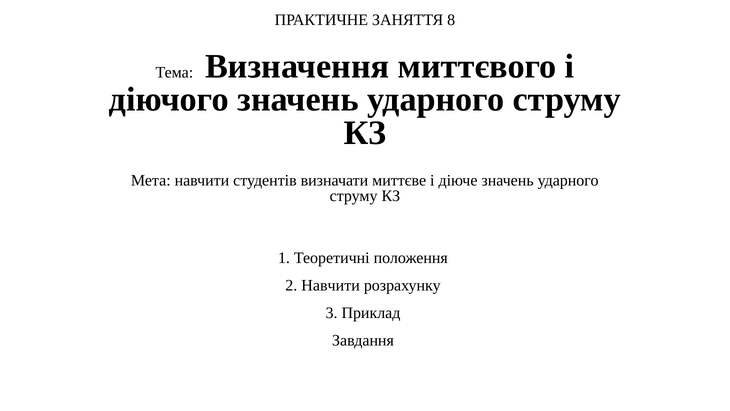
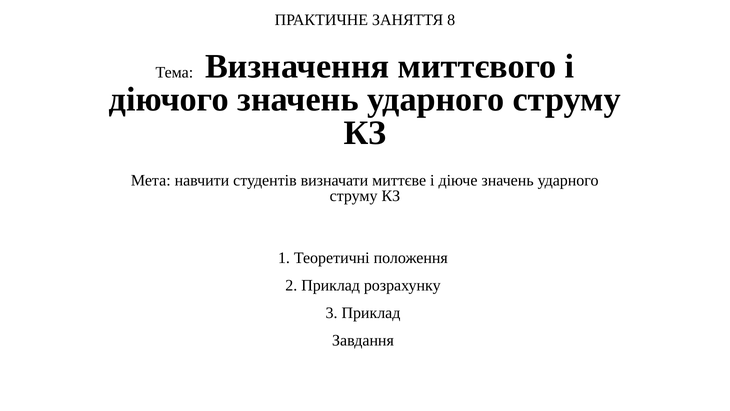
2 Навчити: Навчити -> Приклад
